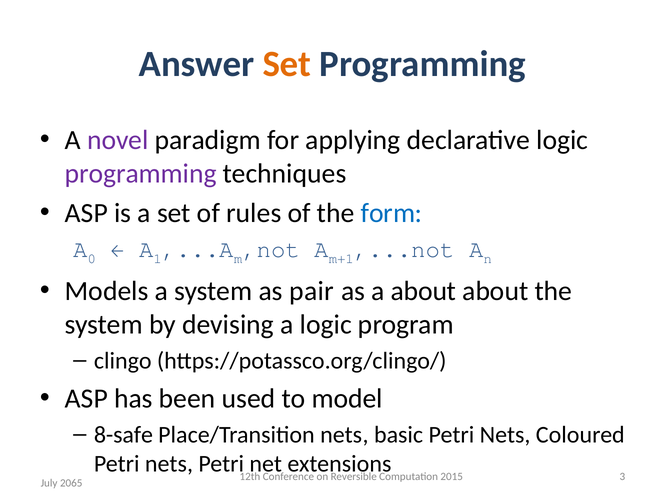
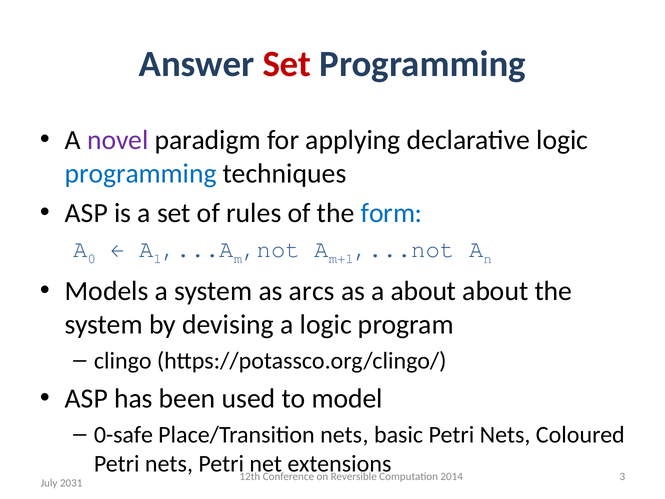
Set at (287, 64) colour: orange -> red
programming at (141, 173) colour: purple -> blue
pair: pair -> arcs
8-safe: 8-safe -> 0-safe
2015: 2015 -> 2014
2065: 2065 -> 2031
